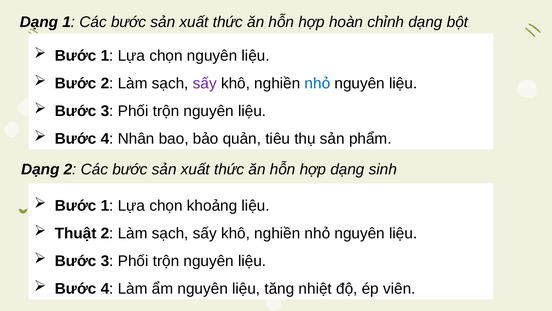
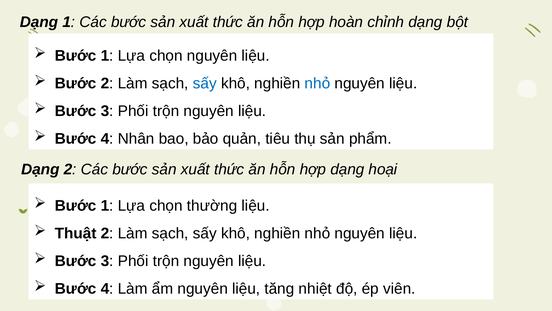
sấy at (205, 83) colour: purple -> blue
sinh: sinh -> hoại
khoảng: khoảng -> thường
